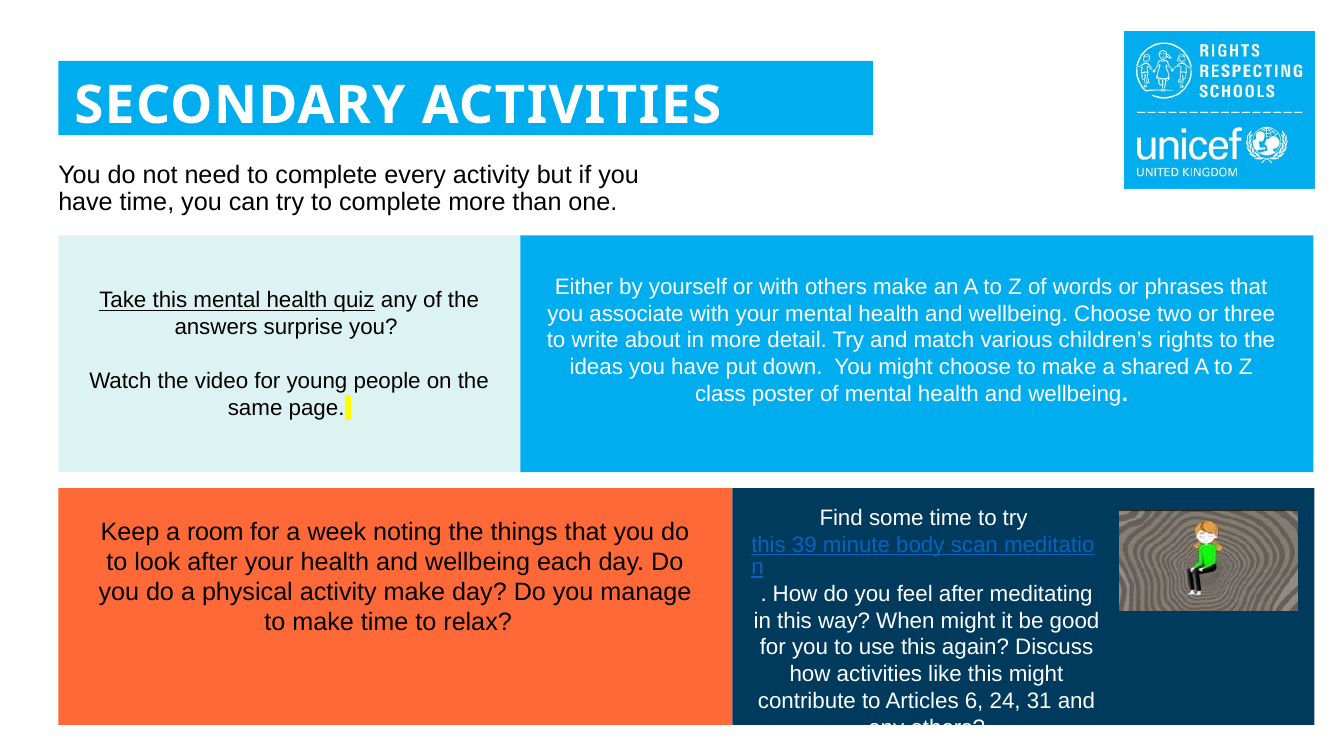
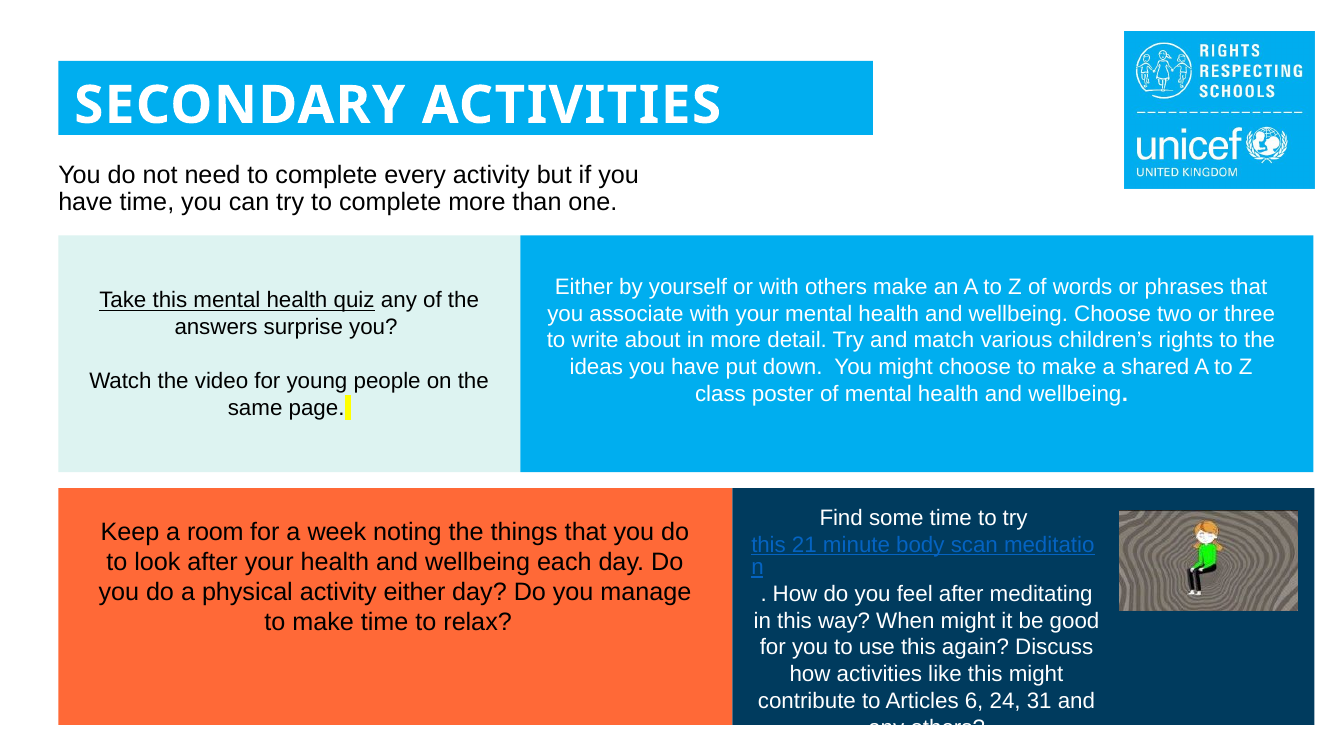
39: 39 -> 21
activity make: make -> either
